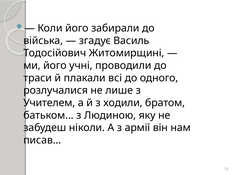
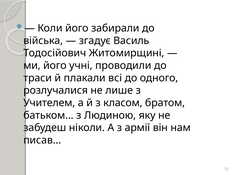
ходили: ходили -> класом
